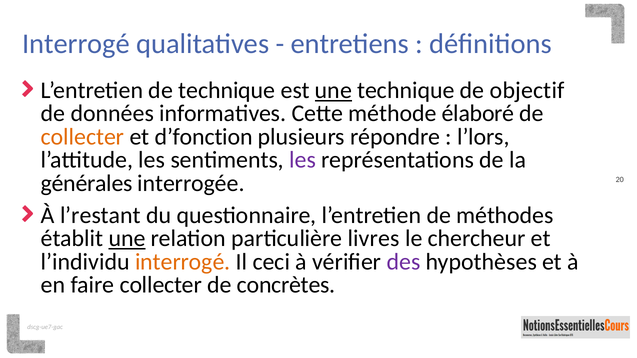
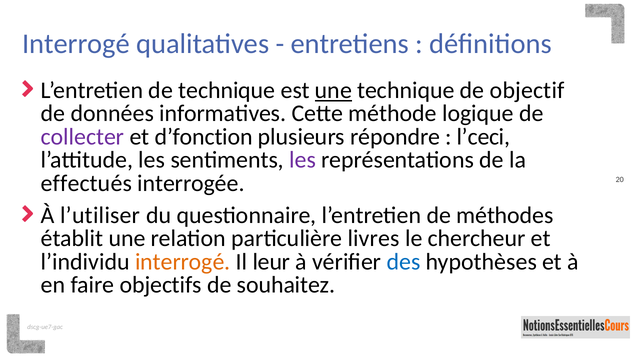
élaboré: élaboré -> logique
collecter at (83, 137) colour: orange -> purple
l’lors: l’lors -> l’ceci
générales: générales -> effectués
l’restant: l’restant -> l’utiliser
une at (127, 239) underline: present -> none
ceci: ceci -> leur
des colour: purple -> blue
faire collecter: collecter -> objectifs
concrètes: concrètes -> souhaitez
